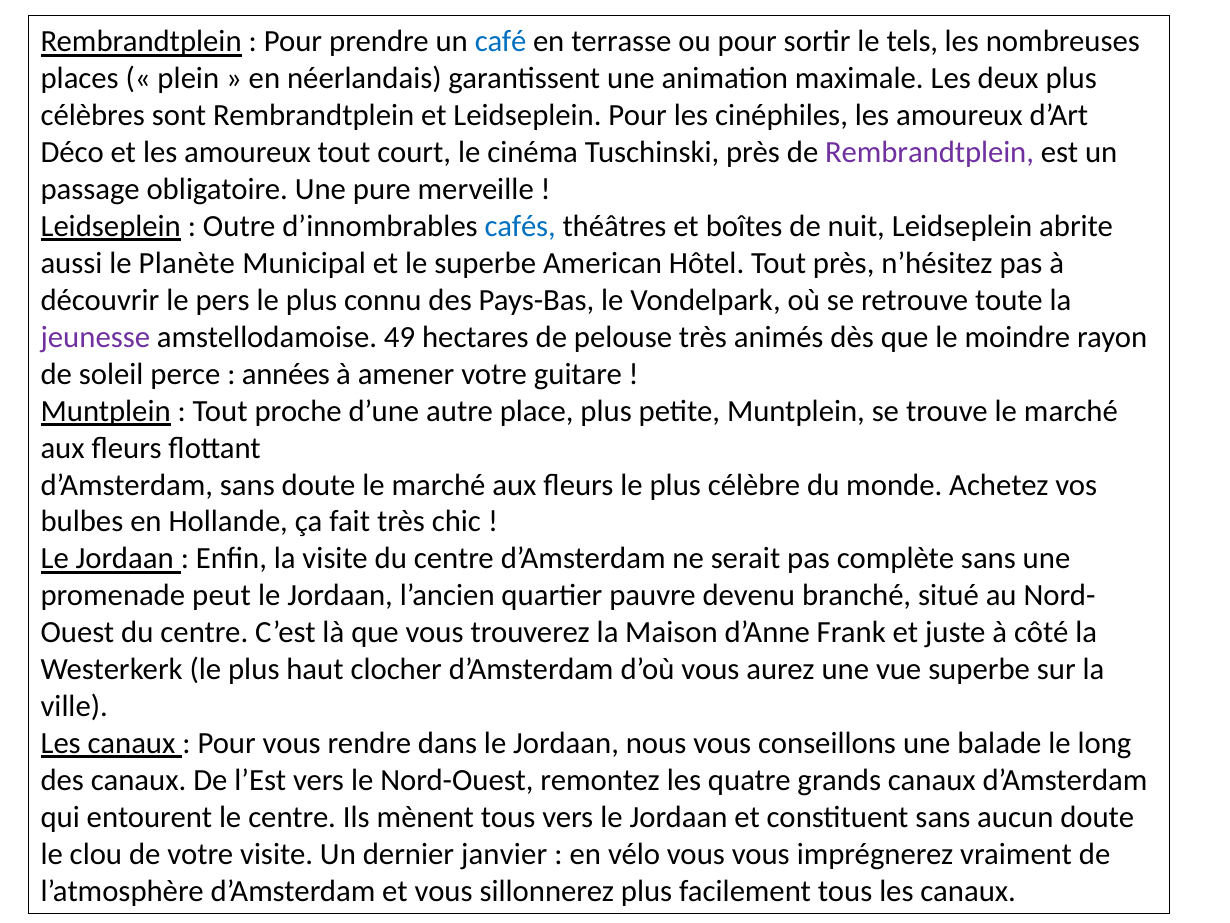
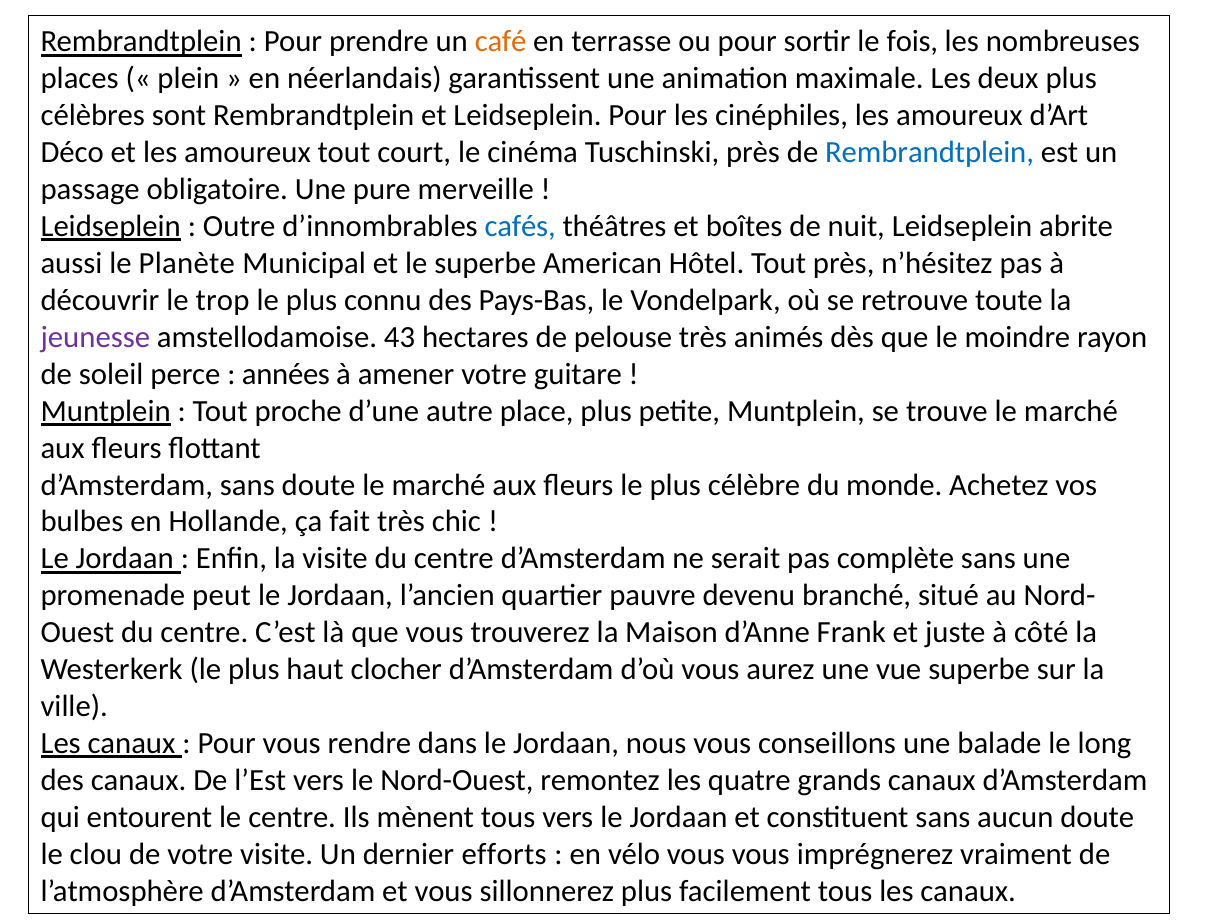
café colour: blue -> orange
tels: tels -> fois
Rembrandtplein at (930, 153) colour: purple -> blue
pers: pers -> trop
49: 49 -> 43
janvier: janvier -> efforts
